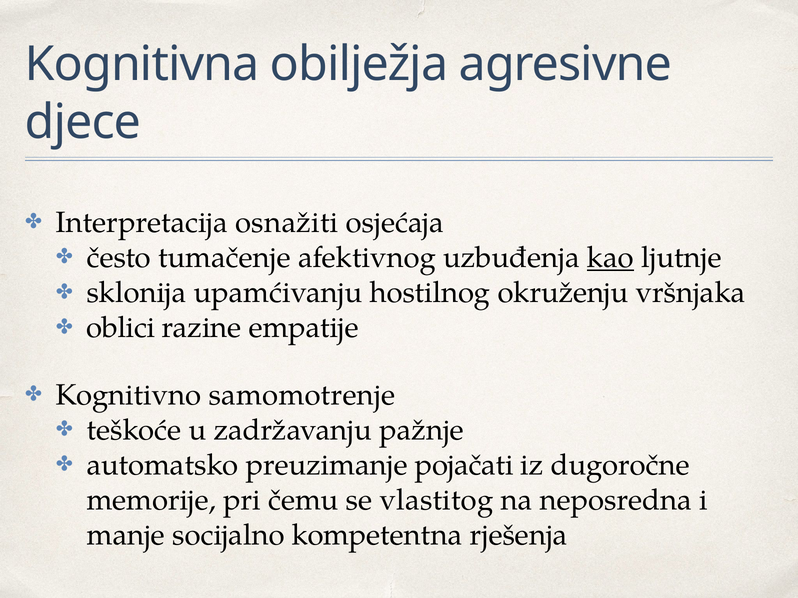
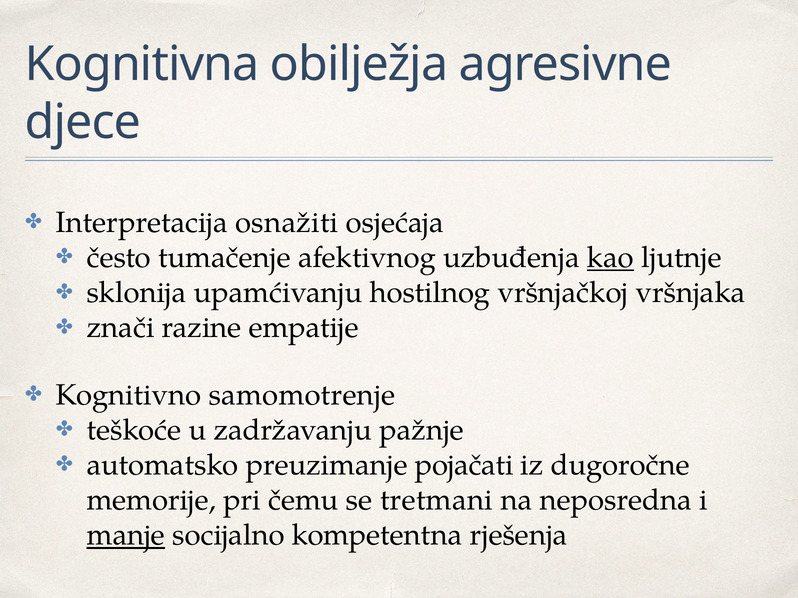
okruženju: okruženju -> vršnjačkoj
oblici: oblici -> znači
vlastitog: vlastitog -> tretmani
manje underline: none -> present
